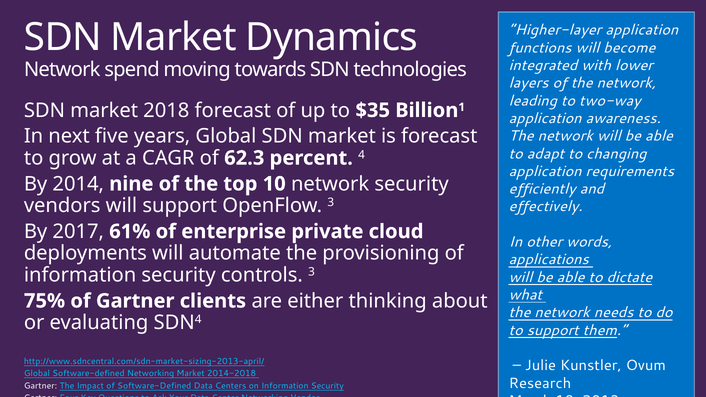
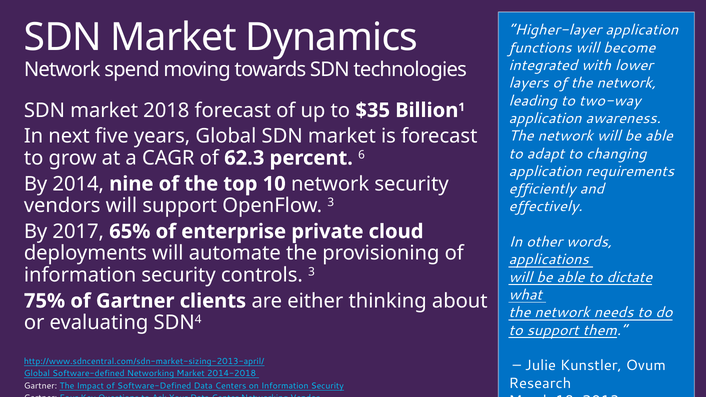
4: 4 -> 6
61%: 61% -> 65%
